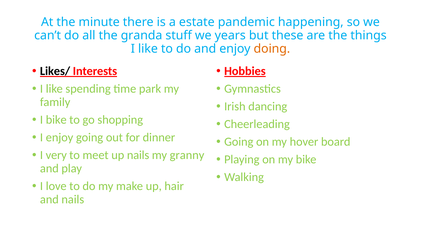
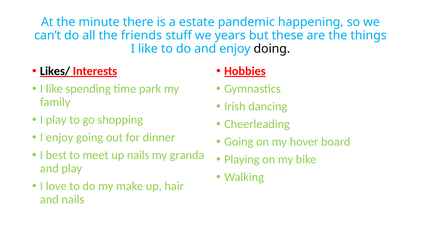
granda: granda -> friends
doing colour: orange -> black
I bike: bike -> play
very: very -> best
granny: granny -> granda
